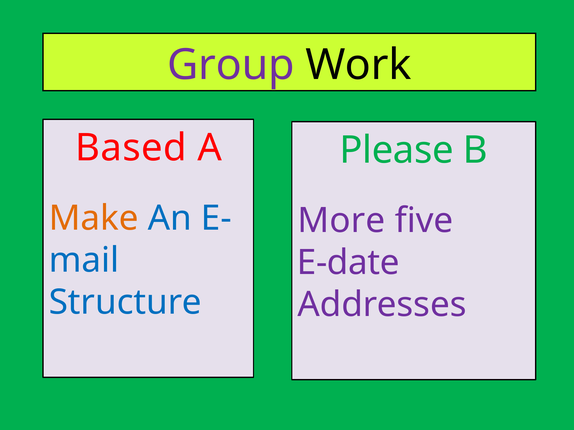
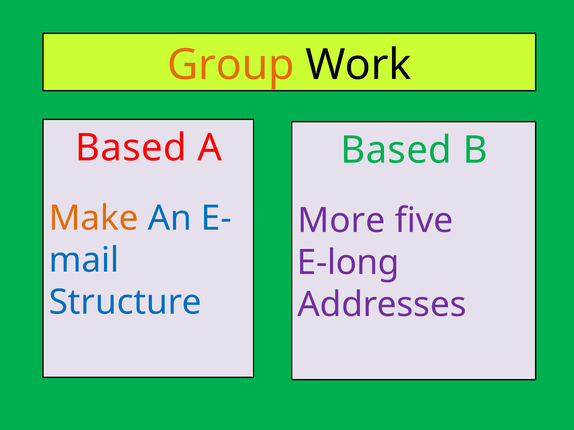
Group colour: purple -> orange
Please at (397, 150): Please -> Based
E-date: E-date -> E-long
